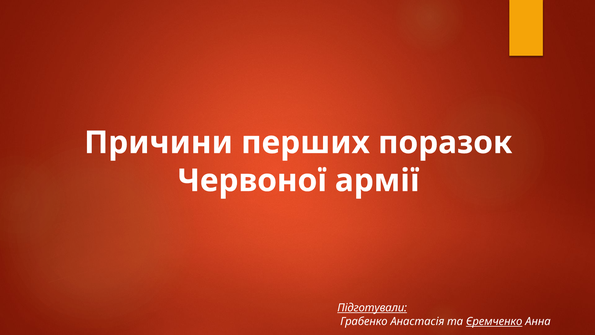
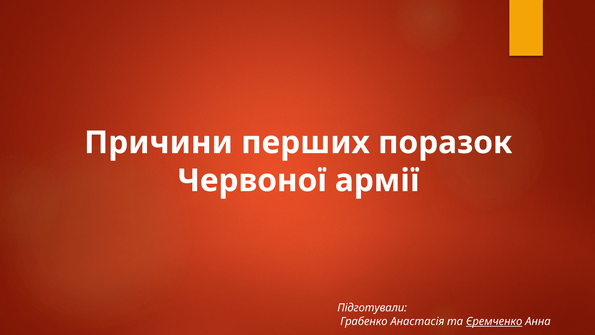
Підготували underline: present -> none
